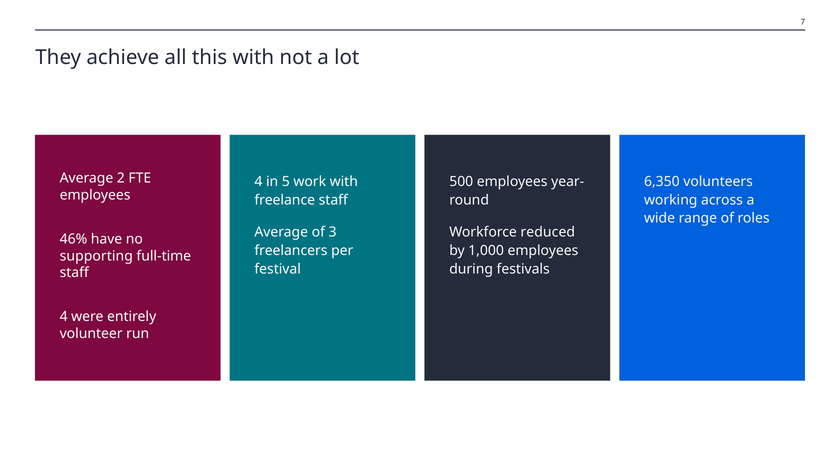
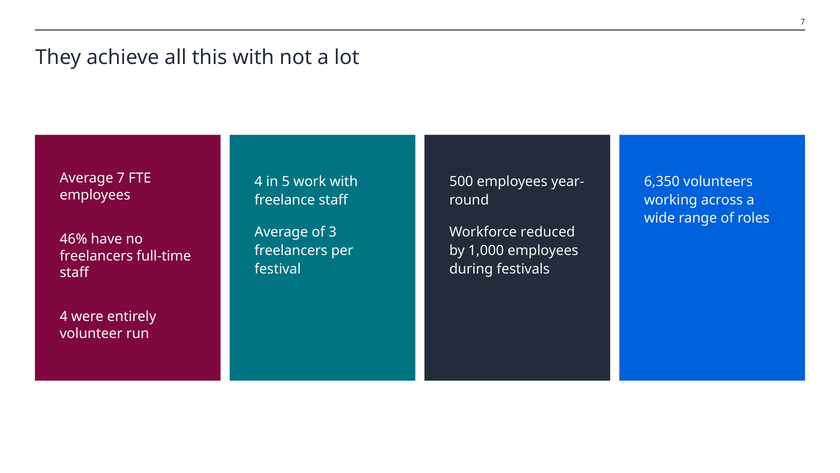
Average 2: 2 -> 7
supporting at (96, 256): supporting -> freelancers
